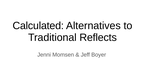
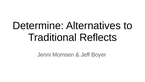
Calculated: Calculated -> Determine
